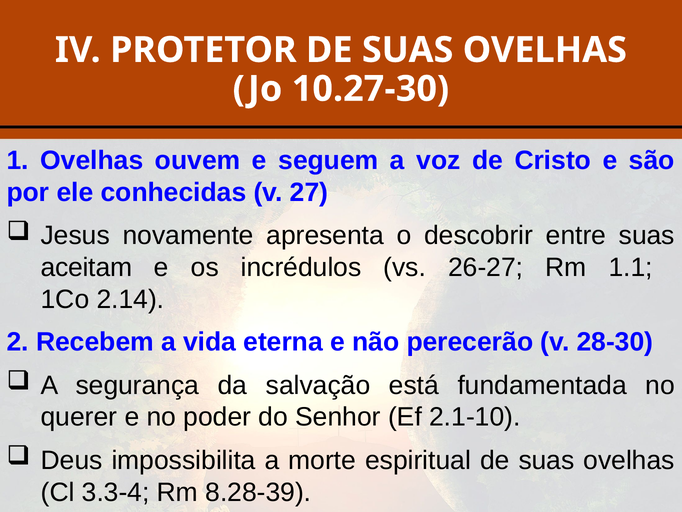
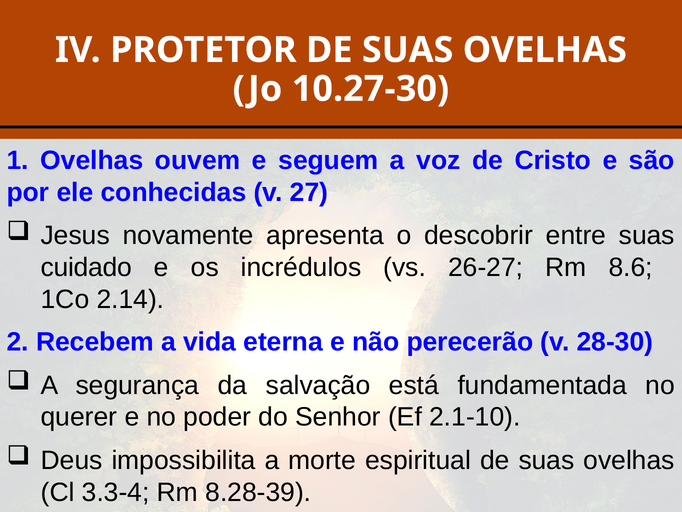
aceitam: aceitam -> cuidado
1.1: 1.1 -> 8.6
